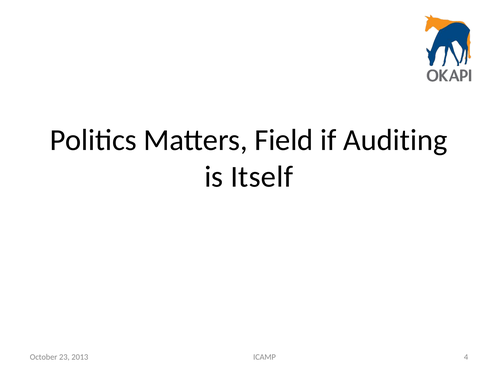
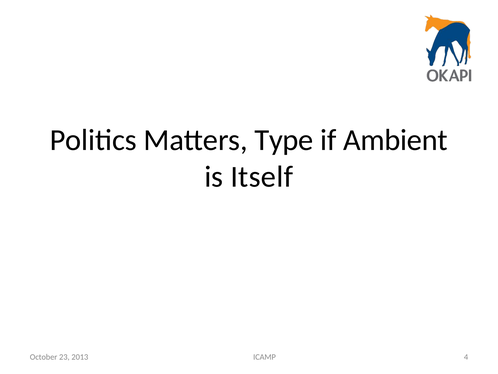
Field: Field -> Type
Auditing: Auditing -> Ambient
